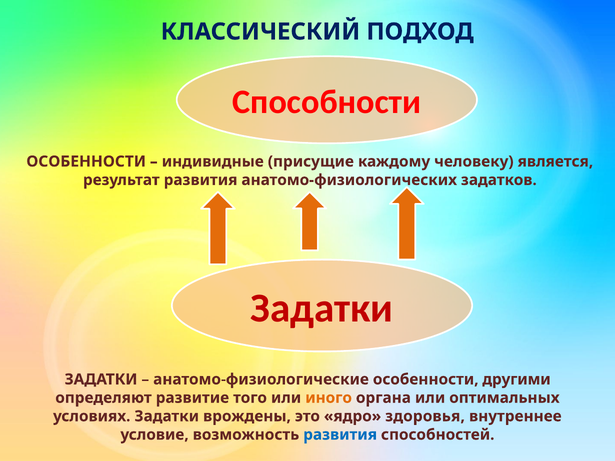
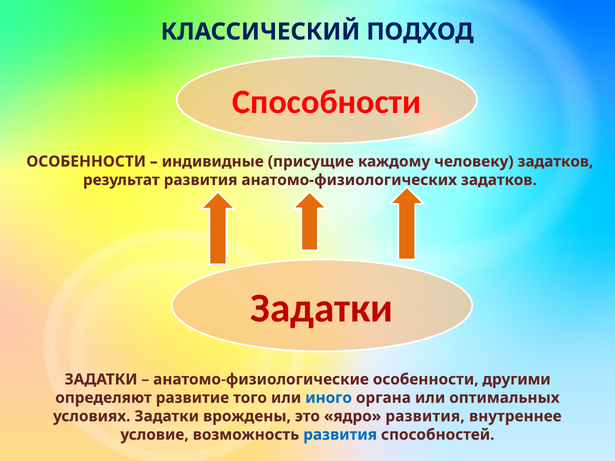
человеку является: является -> задатков
иного colour: orange -> blue
ядро здоровья: здоровья -> развития
